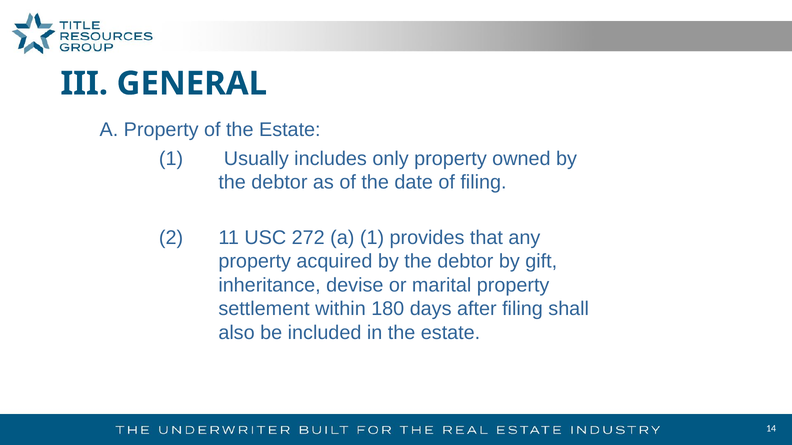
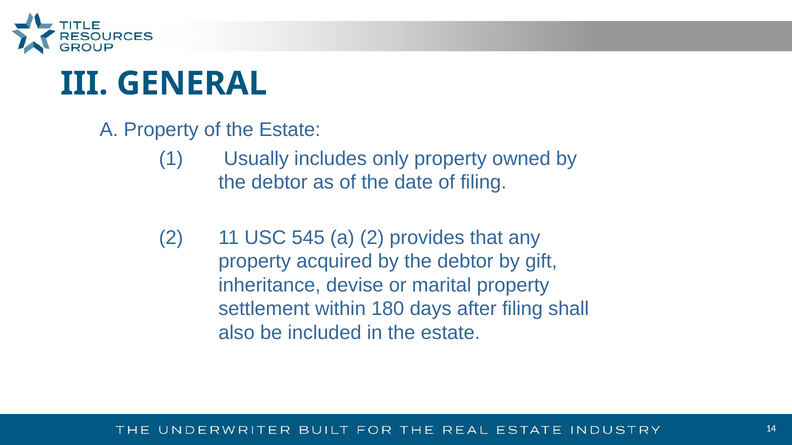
272: 272 -> 545
a 1: 1 -> 2
